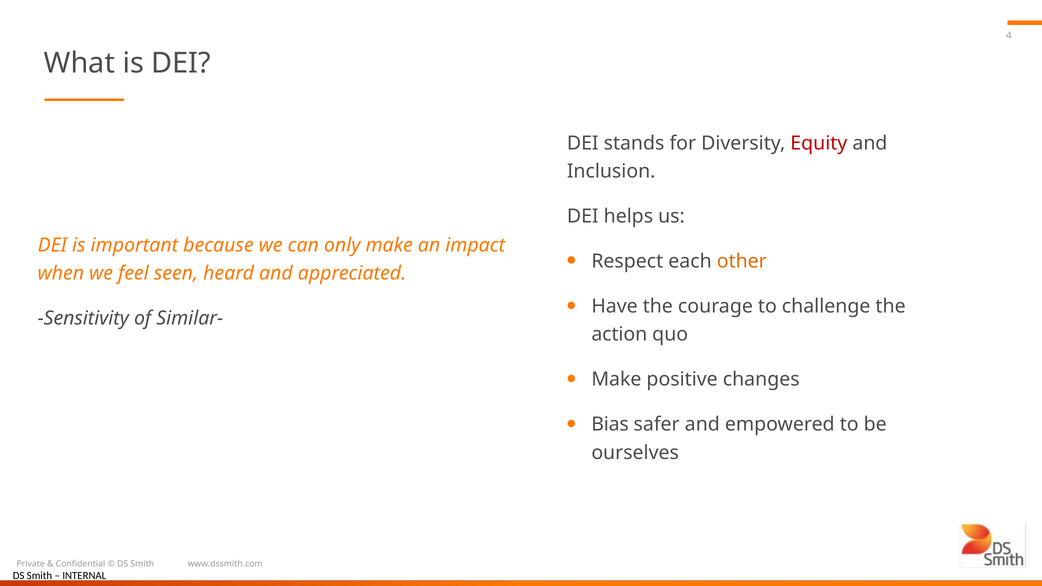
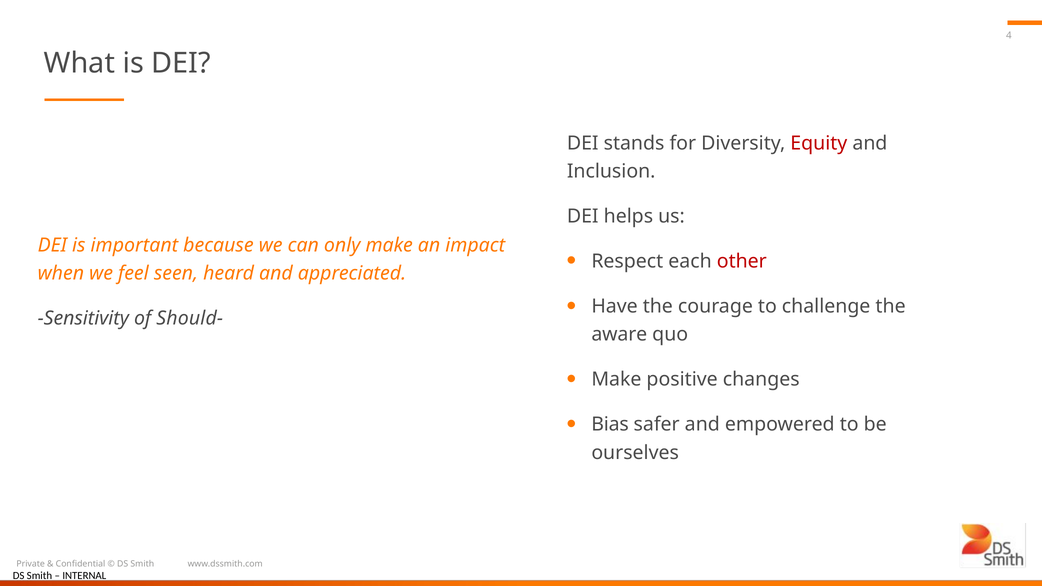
other colour: orange -> red
Similar-: Similar- -> Should-
action: action -> aware
